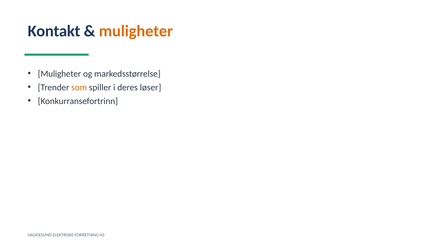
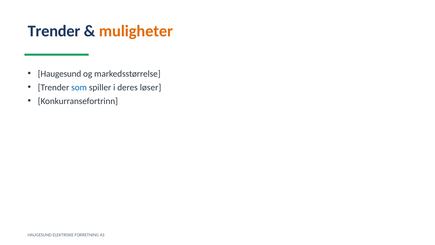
Kontakt at (54, 31): Kontakt -> Trender
Muligheter at (59, 74): Muligheter -> Haugesund
som colour: orange -> blue
